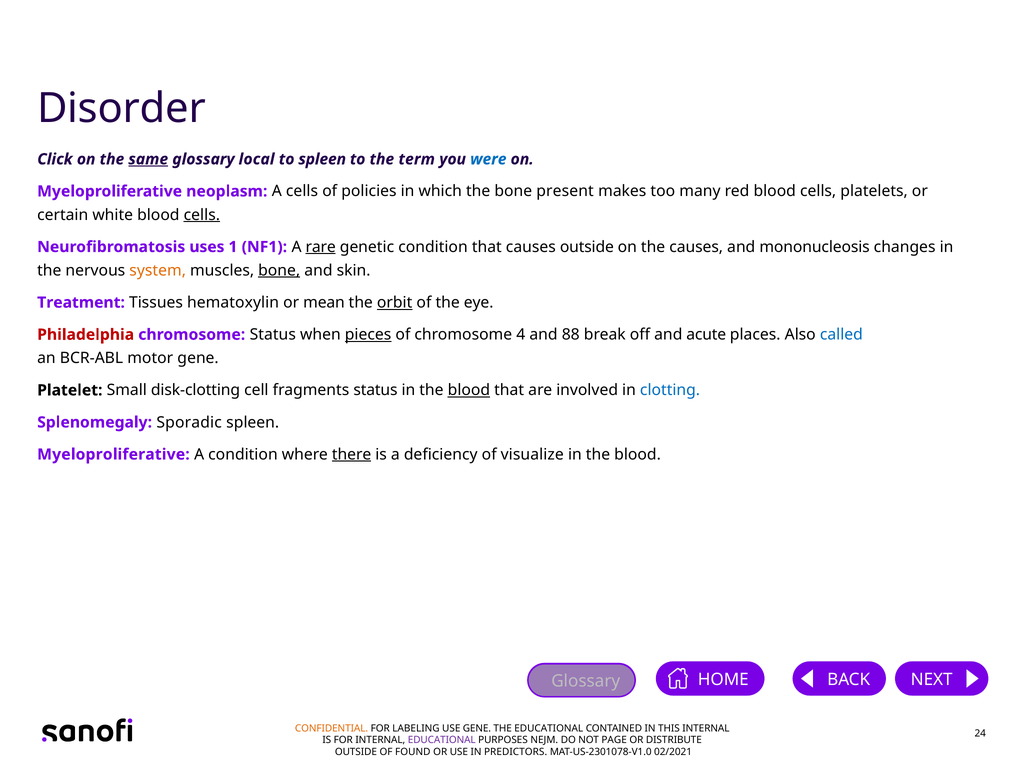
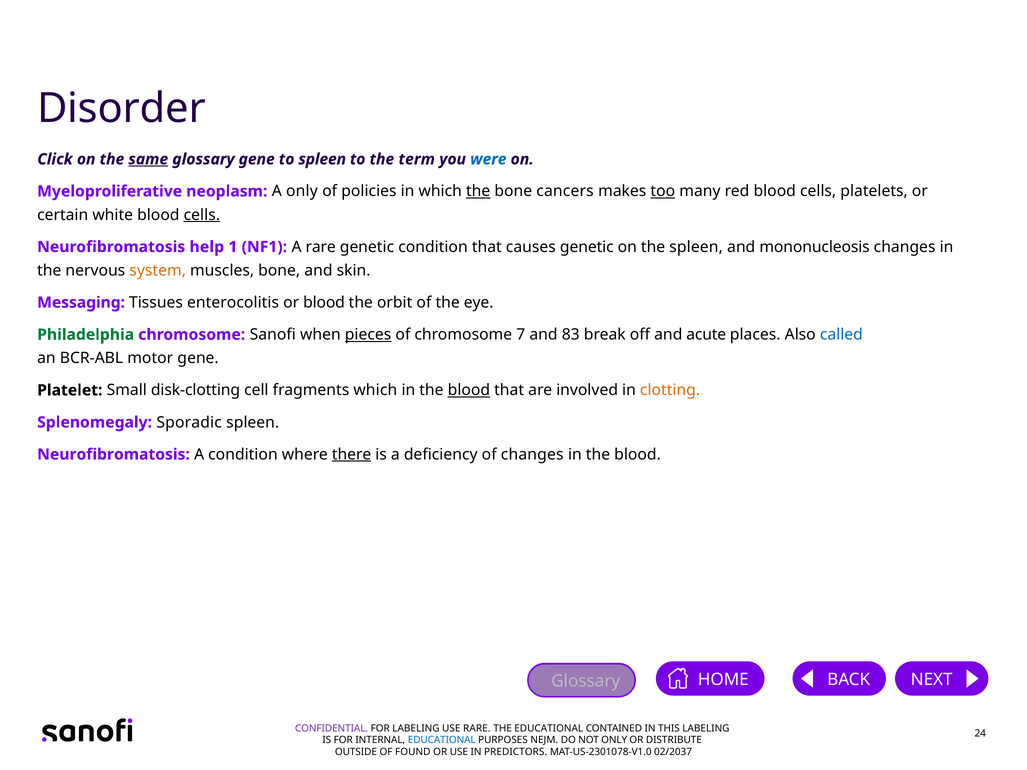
glossary local: local -> gene
A cells: cells -> only
the at (478, 191) underline: none -> present
present: present -> cancers
too underline: none -> present
uses: uses -> help
rare at (321, 247) underline: present -> none
causes outside: outside -> genetic
the causes: causes -> spleen
bone at (279, 271) underline: present -> none
Treatment: Treatment -> Messaging
hematoxylin: hematoxylin -> enterocolitis
or mean: mean -> blood
orbit underline: present -> none
Philadelphia colour: red -> green
chromosome Status: Status -> Sanofi
4: 4 -> 7
88: 88 -> 83
fragments status: status -> which
clotting colour: blue -> orange
Myeloproliferative at (113, 455): Myeloproliferative -> Neurofibromatosis
of visualize: visualize -> changes
CONFIDENTIAL colour: orange -> purple
USE GENE: GENE -> RARE
THIS INTERNAL: INTERNAL -> LABELING
EDUCATIONAL at (442, 740) colour: purple -> blue
NOT PAGE: PAGE -> ONLY
02/2021: 02/2021 -> 02/2037
